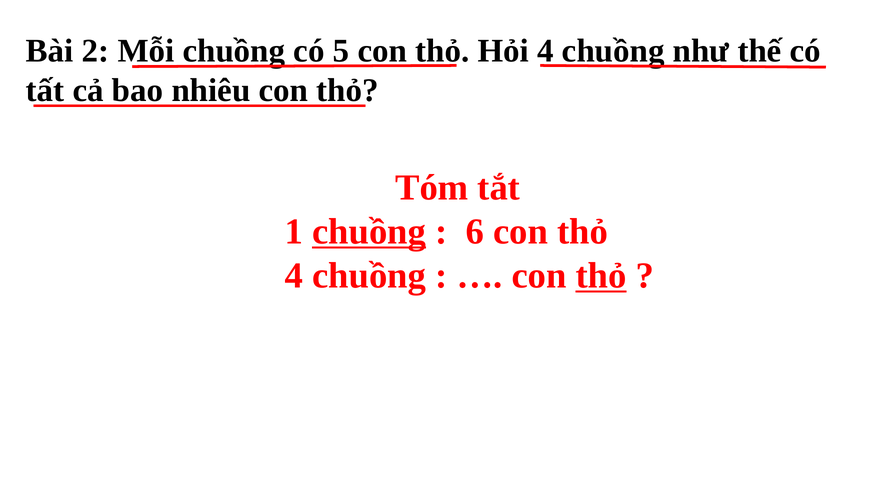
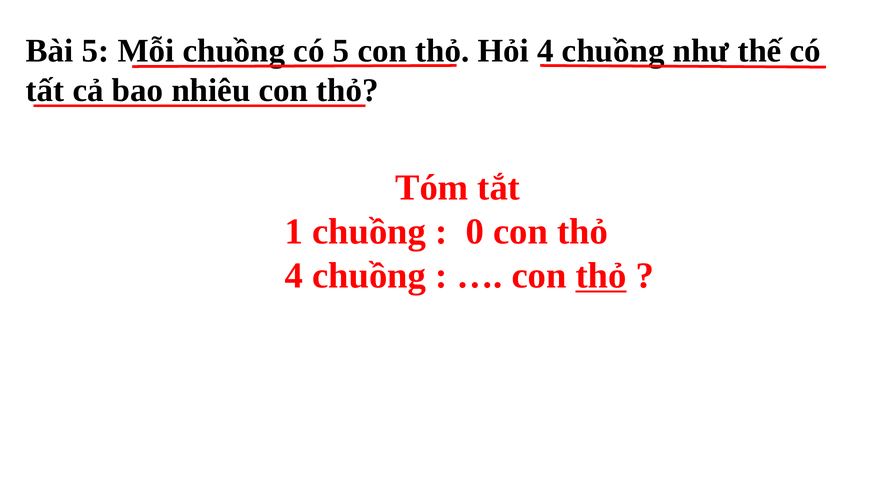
Bài 2: 2 -> 5
chuồng at (369, 232) underline: present -> none
6: 6 -> 0
